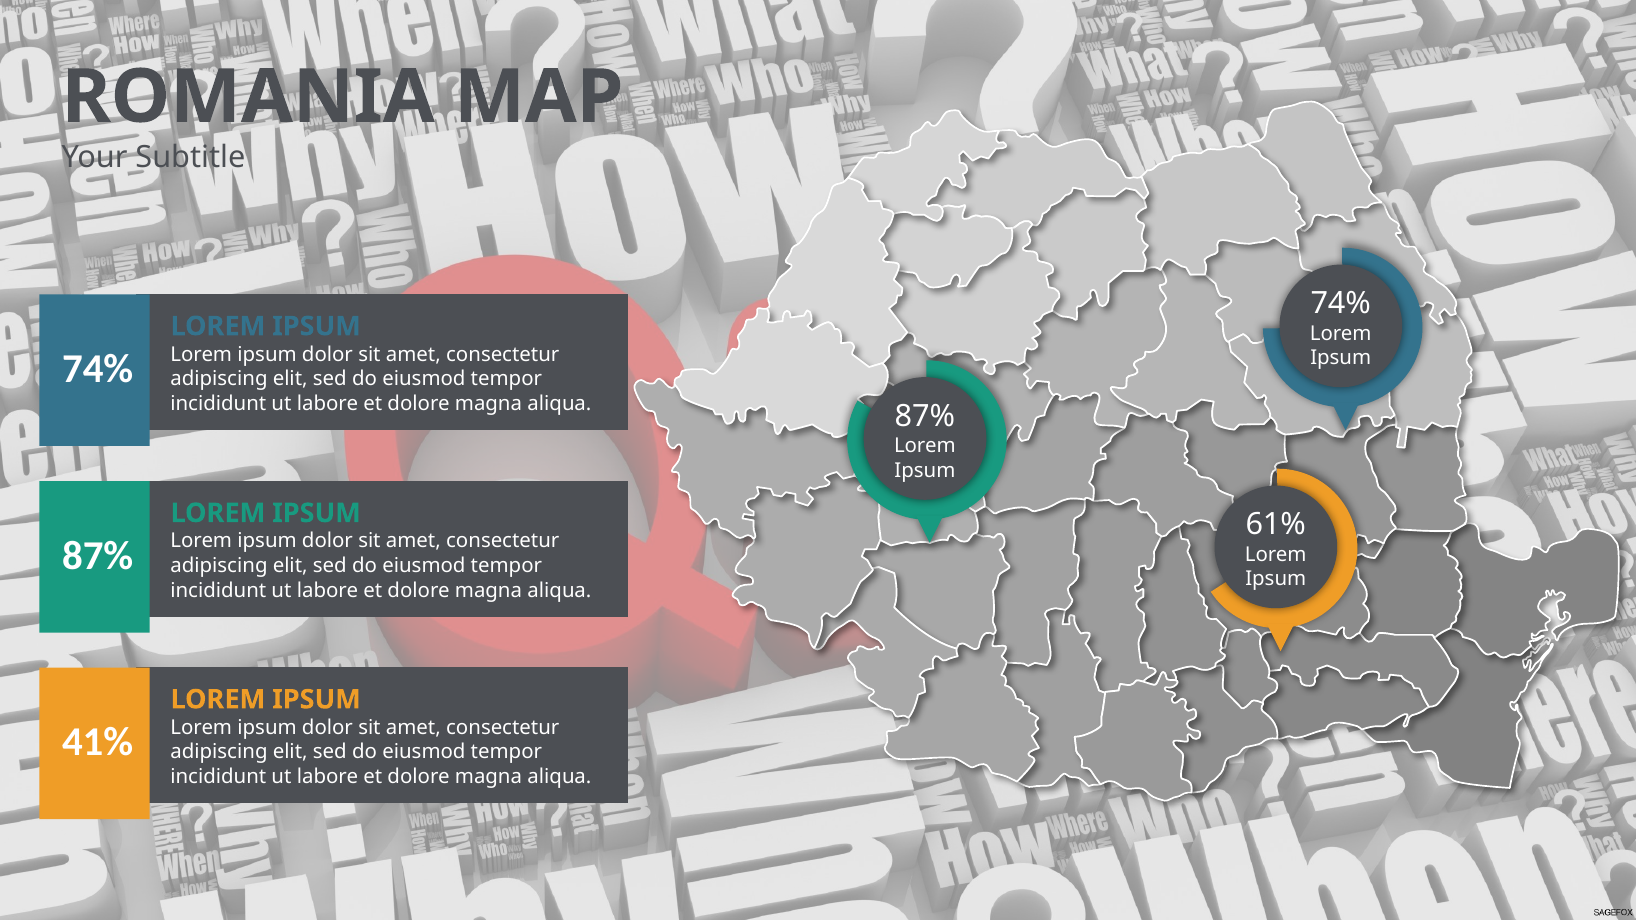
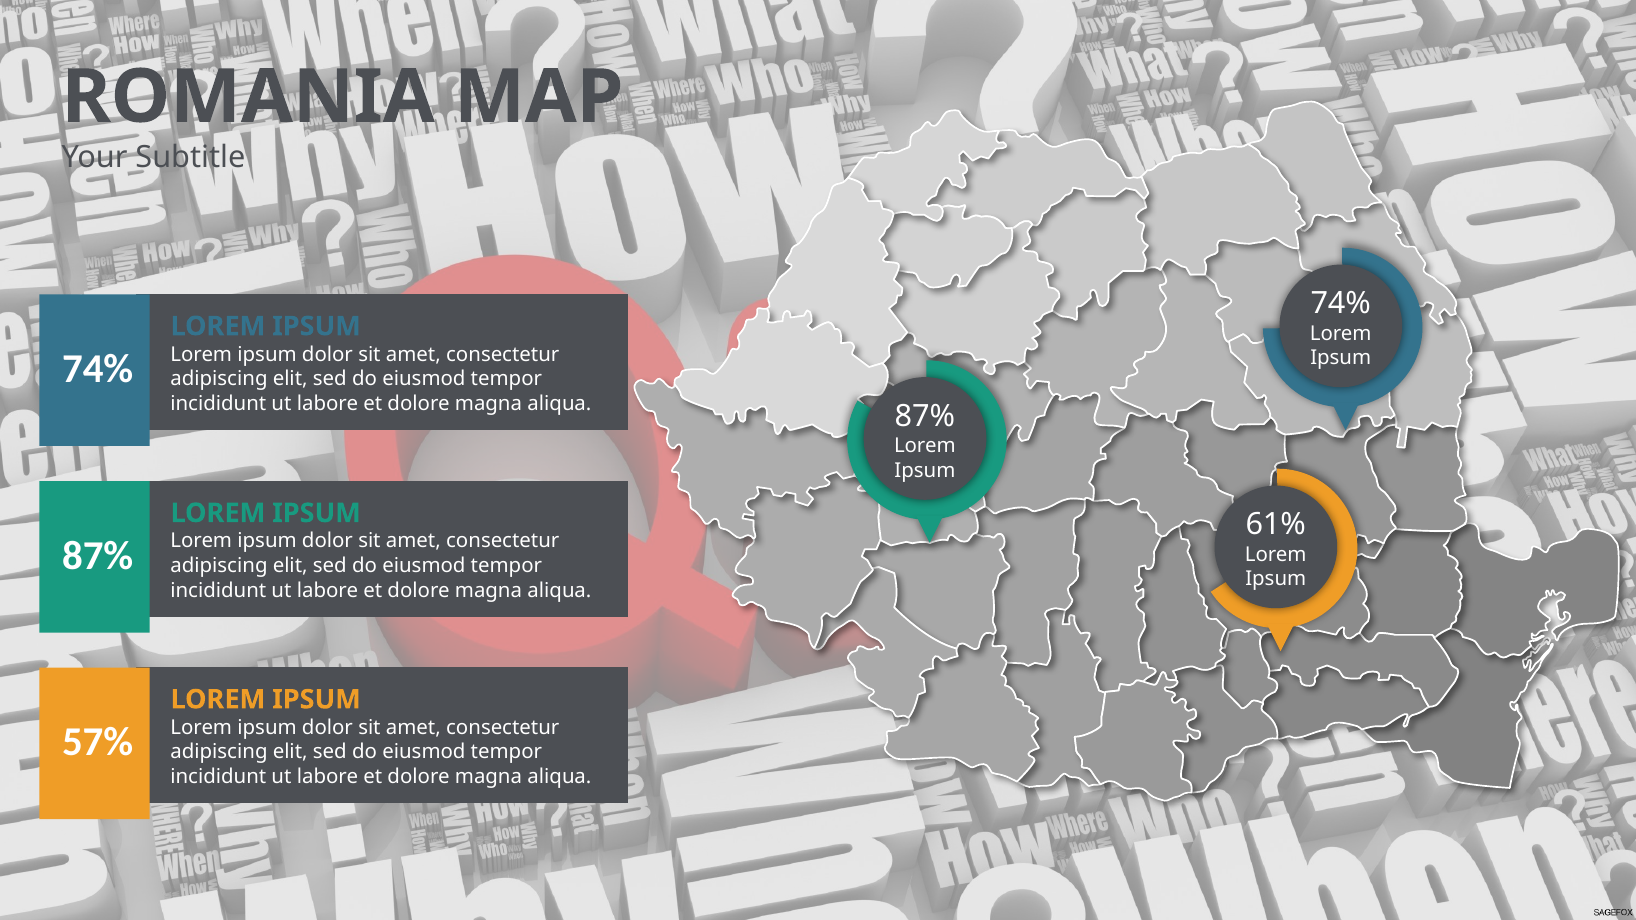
41%: 41% -> 57%
